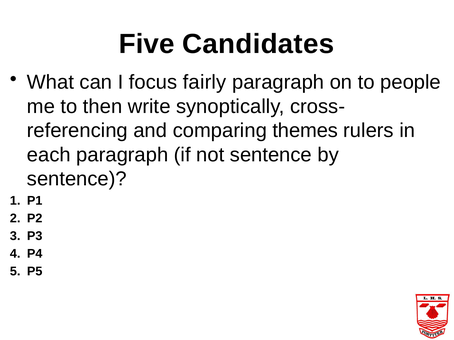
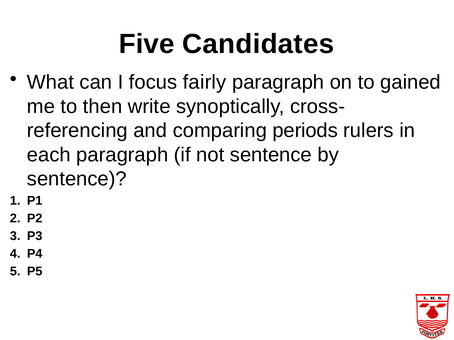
people: people -> gained
themes: themes -> periods
